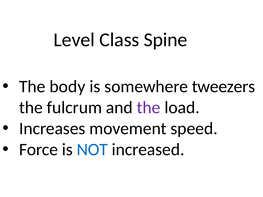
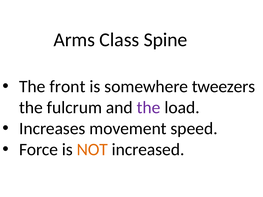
Level: Level -> Arms
body: body -> front
NOT colour: blue -> orange
